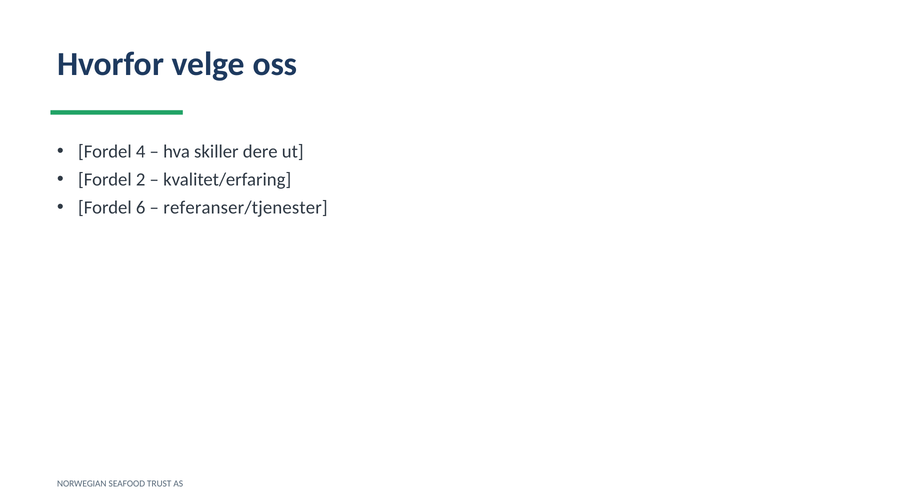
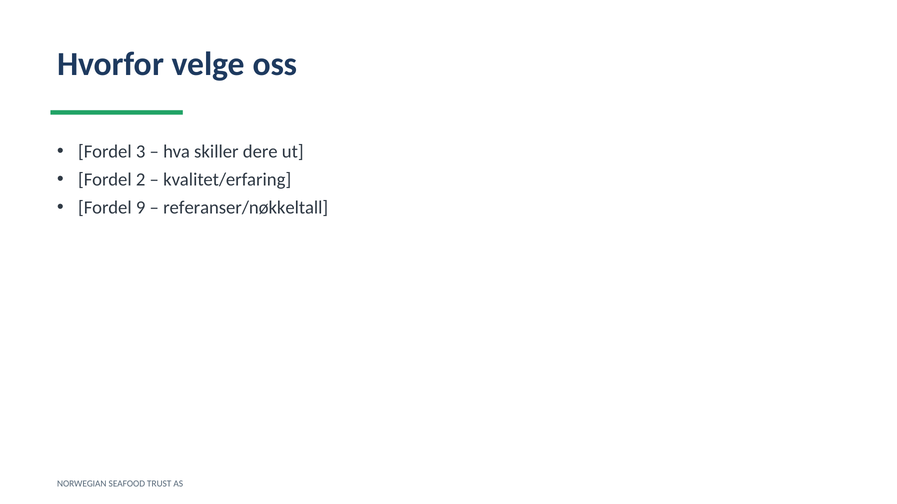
4: 4 -> 3
6: 6 -> 9
referanser/tjenester: referanser/tjenester -> referanser/nøkkeltall
